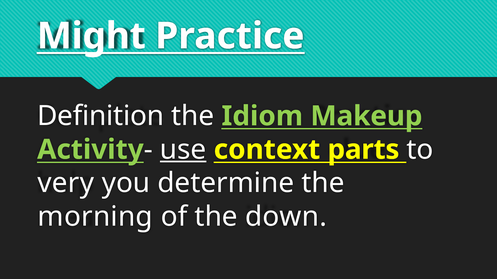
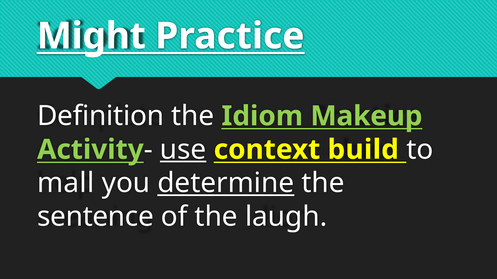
parts: parts -> build
very: very -> mall
determine underline: none -> present
morning: morning -> sentence
down: down -> laugh
